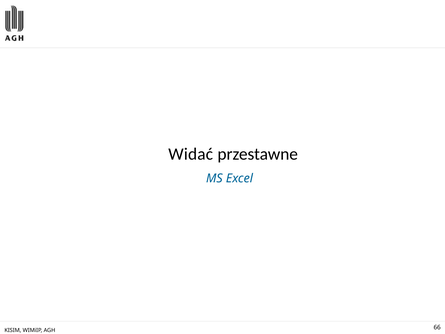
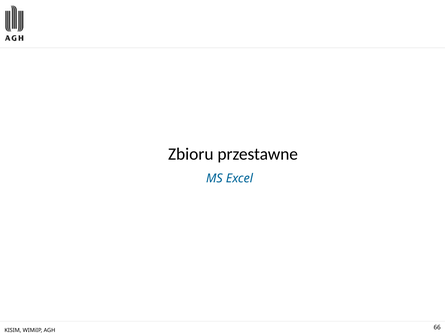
Widać: Widać -> Zbioru
